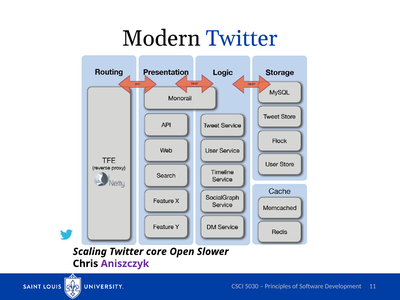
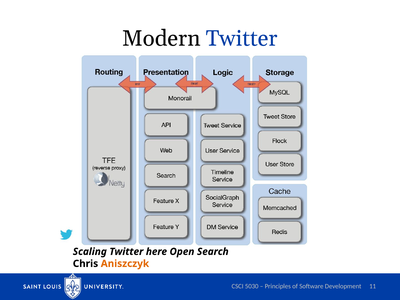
core: core -> here
Slower: Slower -> Search
Aniszczyk colour: purple -> orange
